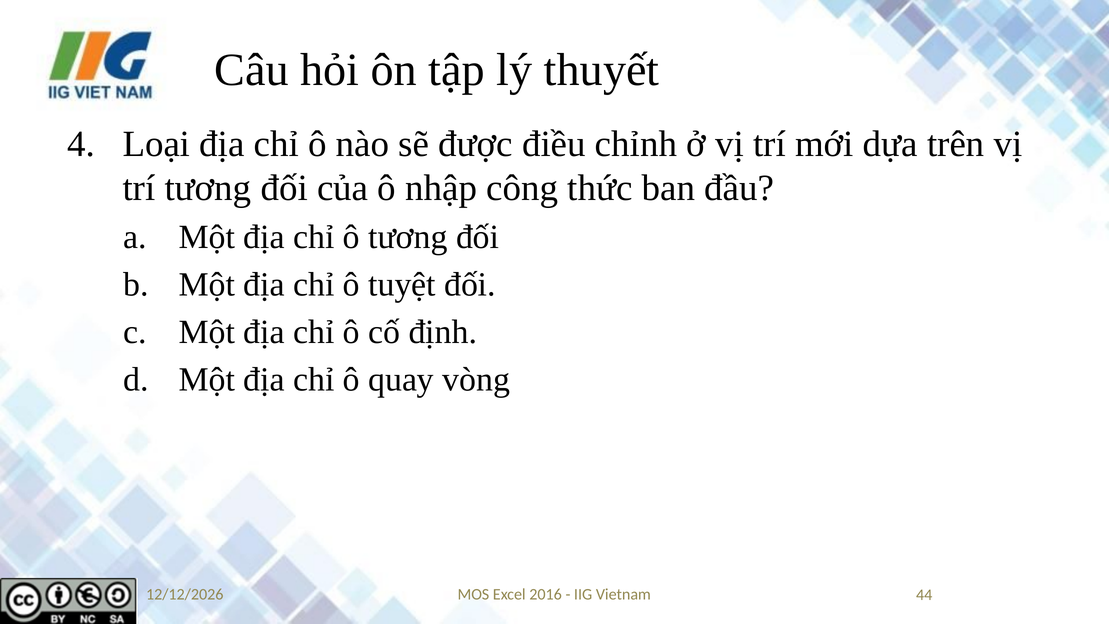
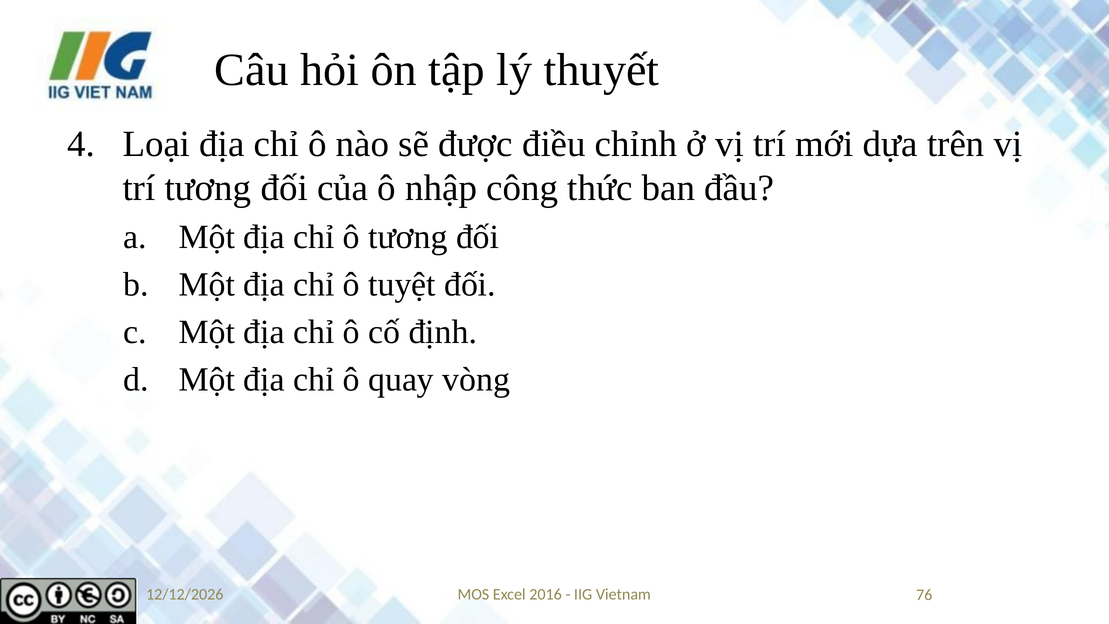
44: 44 -> 76
